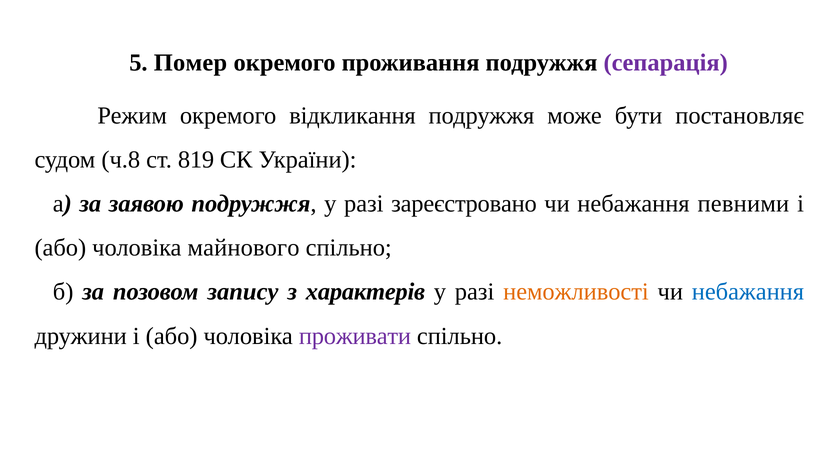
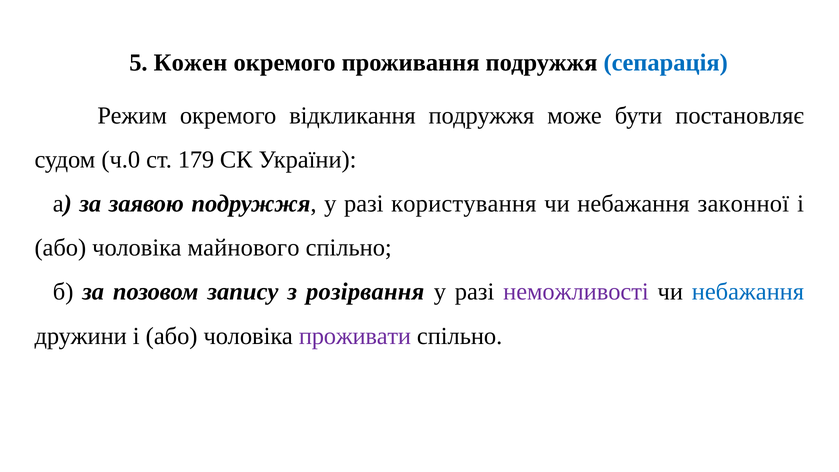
Помер: Помер -> Кожен
сепарація colour: purple -> blue
ч.8: ч.8 -> ч.0
819: 819 -> 179
зареєстровано: зареєстровано -> користування
певними: певними -> законної
характерів: характерів -> розірвання
неможливості colour: orange -> purple
